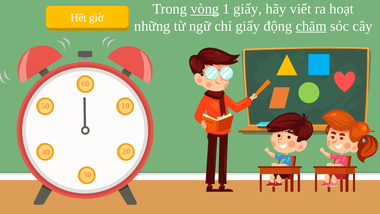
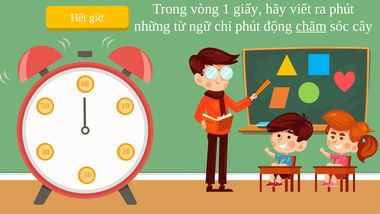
vòng underline: present -> none
ra hoạt: hoạt -> phút
chỉ giấy: giấy -> phút
